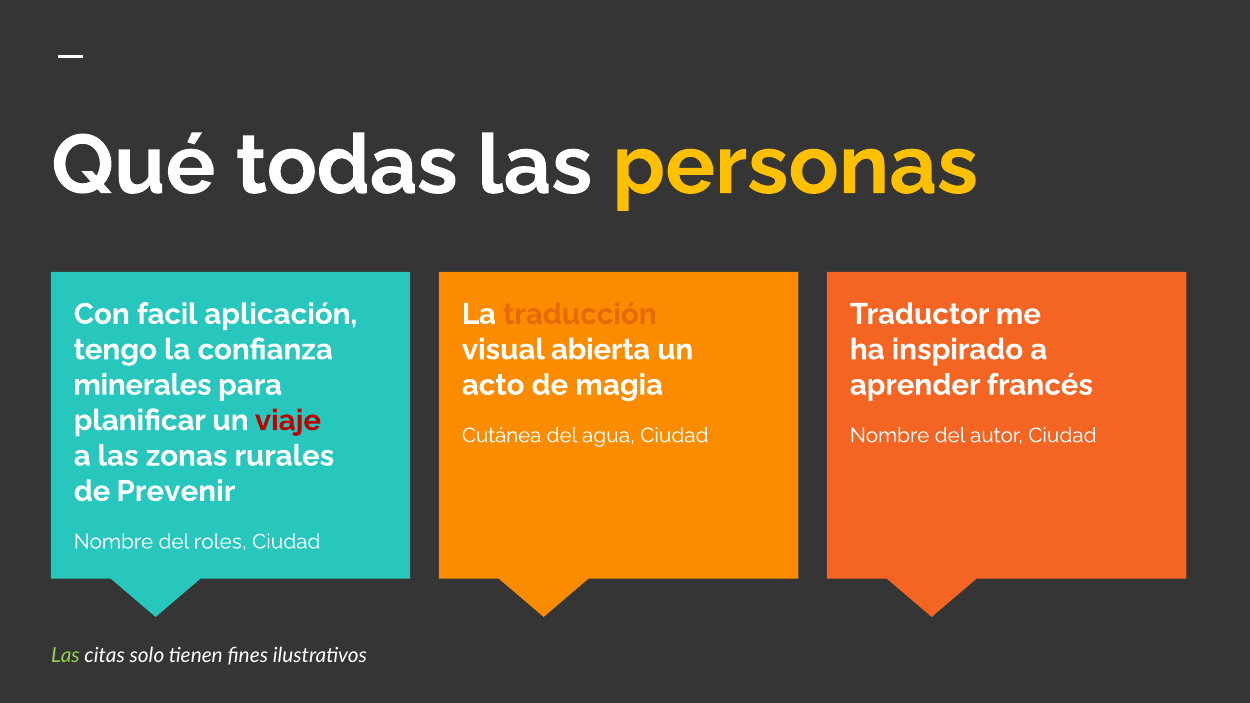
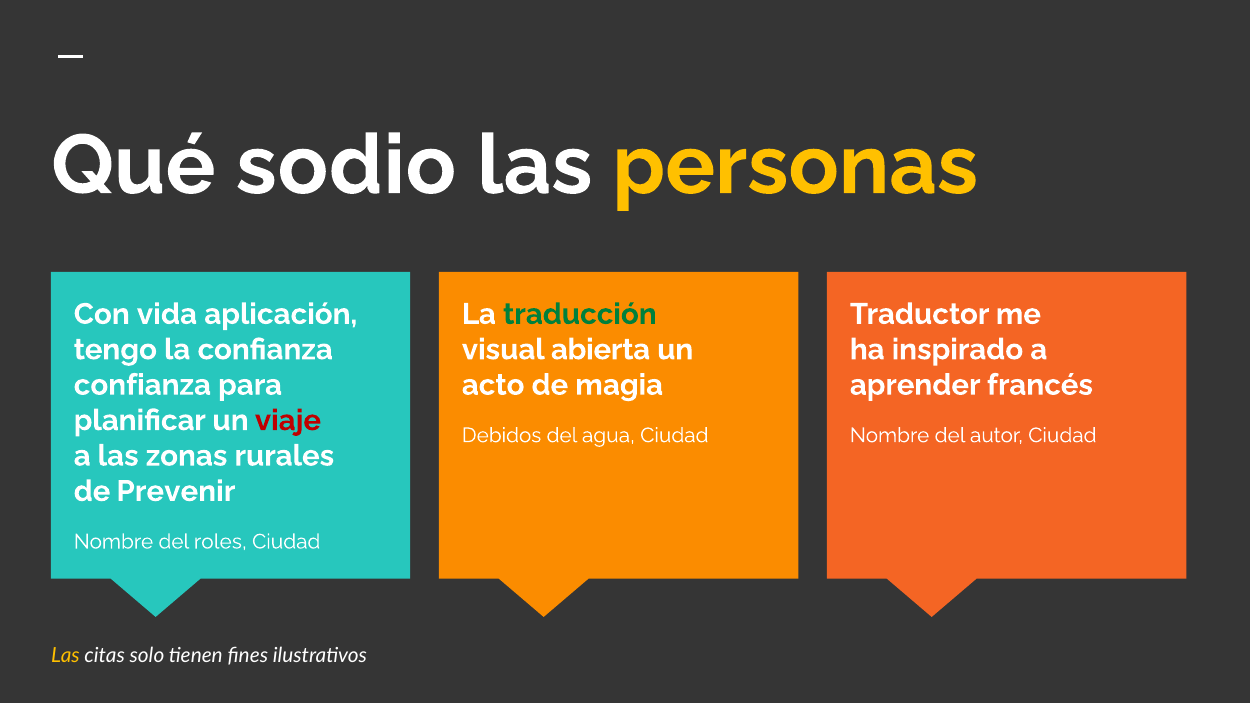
todas: todas -> sodio
facil: facil -> vida
traducción colour: orange -> green
minerales at (143, 385): minerales -> confianza
Cutánea: Cutánea -> Debidos
Las at (65, 655) colour: light green -> yellow
